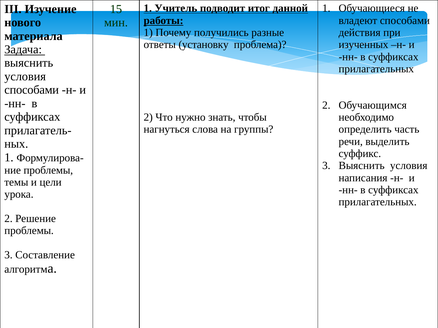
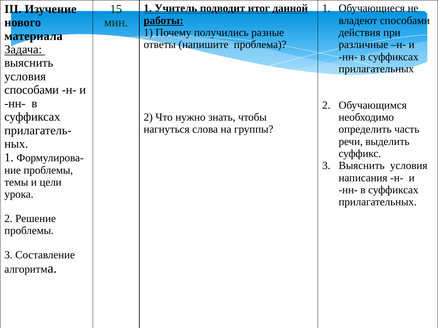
установку: установку -> напишите
изученных: изученных -> различные
